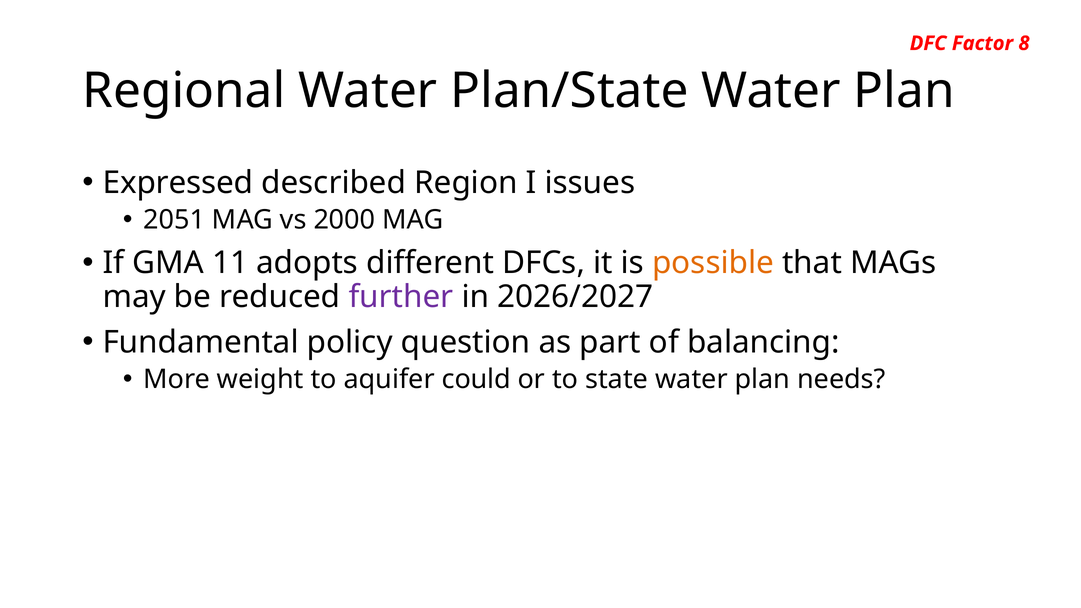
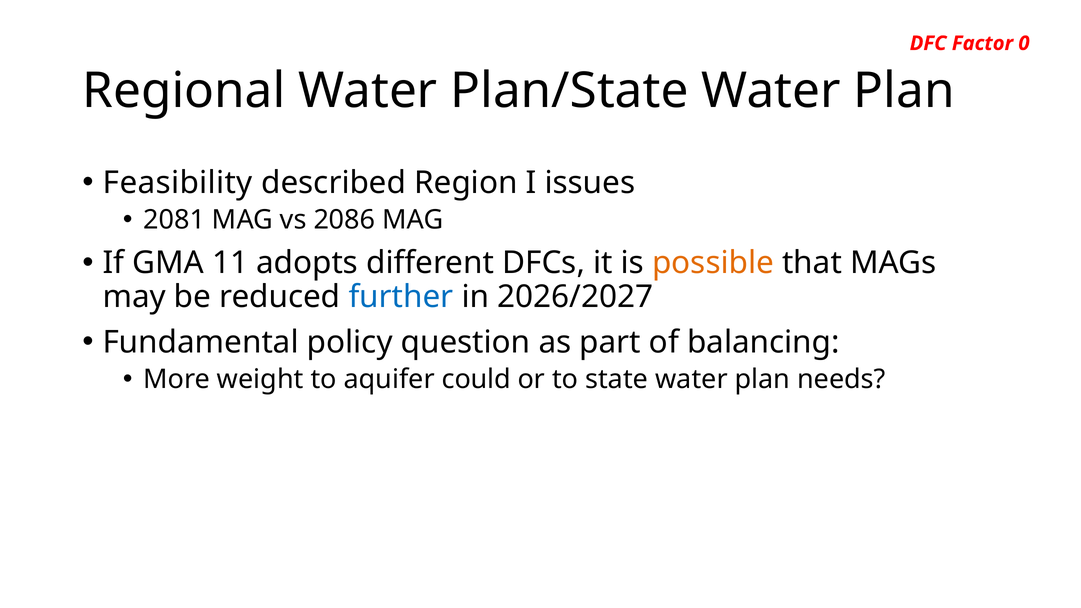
8: 8 -> 0
Expressed: Expressed -> Feasibility
2051: 2051 -> 2081
2000: 2000 -> 2086
further colour: purple -> blue
